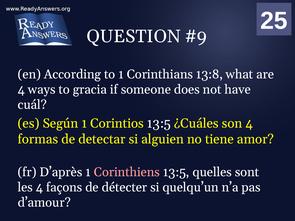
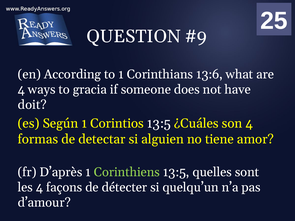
13:8: 13:8 -> 13:6
cuál: cuál -> doit
Corinthiens colour: pink -> light green
